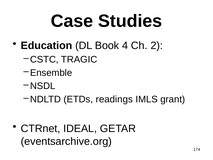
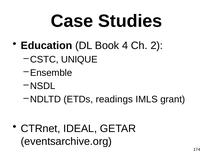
TRAGIC: TRAGIC -> UNIQUE
